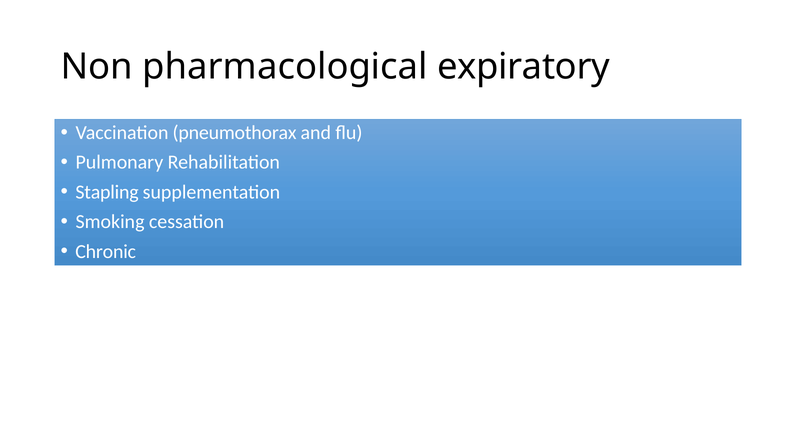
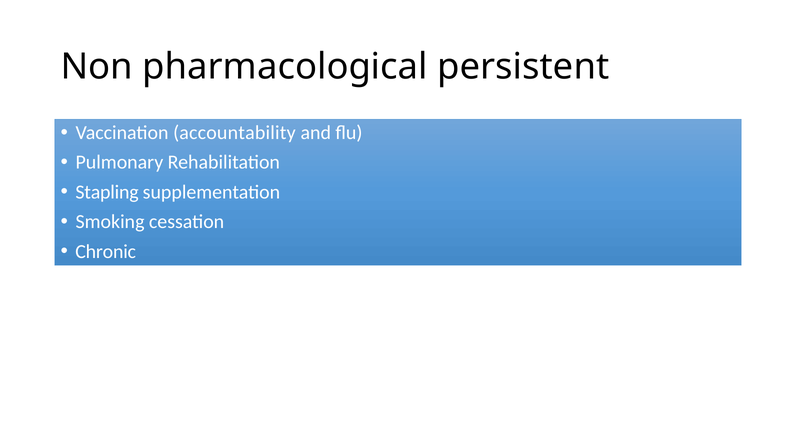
expiratory: expiratory -> persistent
pneumothorax: pneumothorax -> accountability
